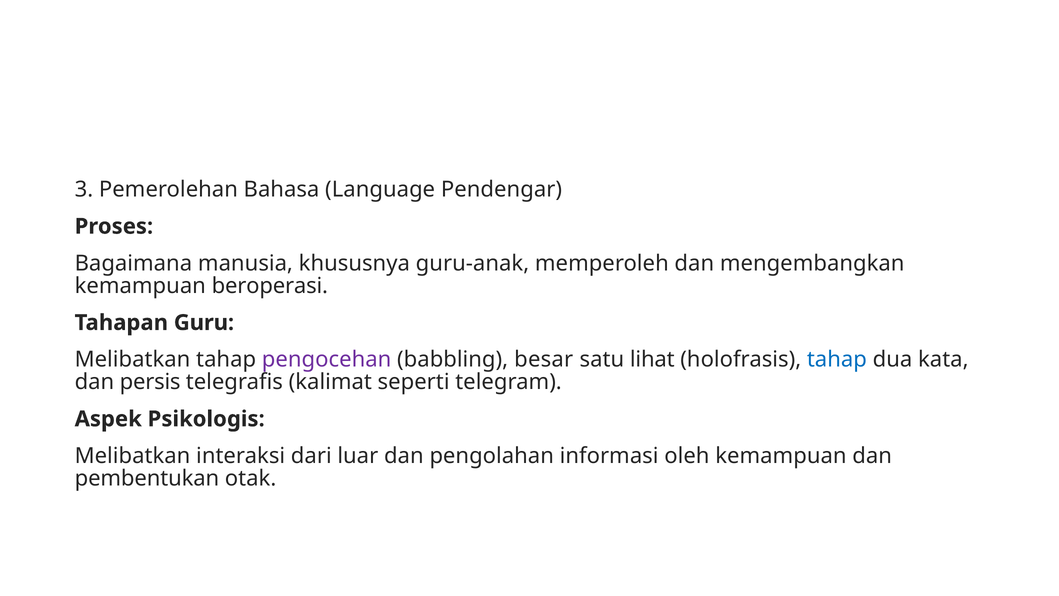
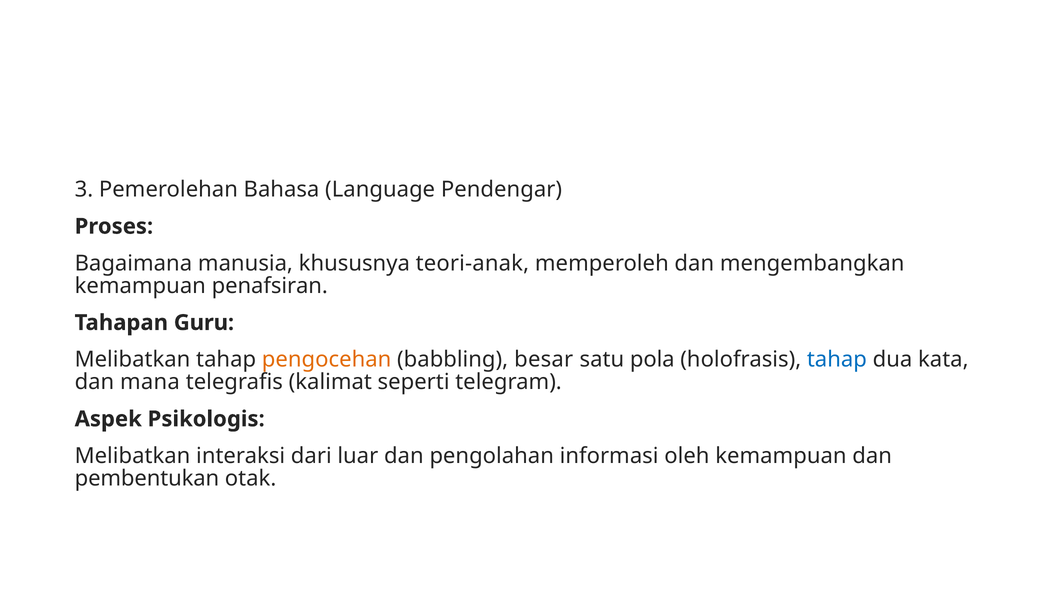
guru-anak: guru-anak -> teori-anak
beroperasi: beroperasi -> penafsiran
pengocehan colour: purple -> orange
lihat: lihat -> pola
persis: persis -> mana
